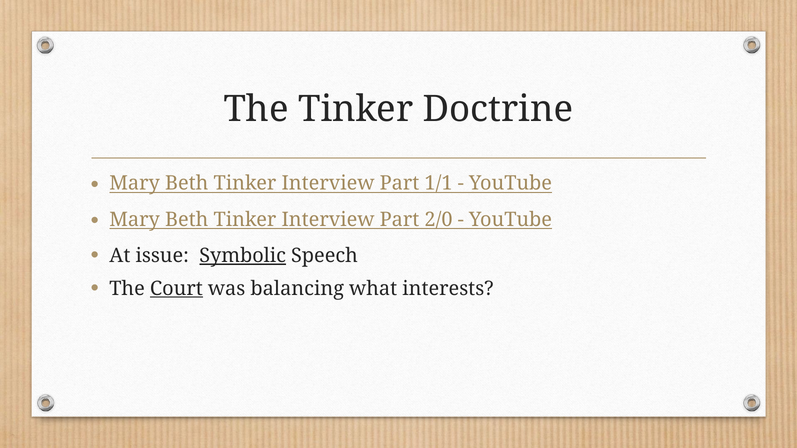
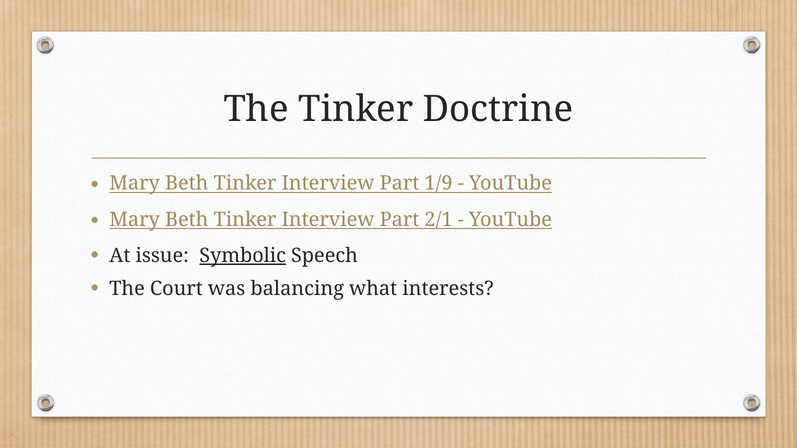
1/1: 1/1 -> 1/9
2/0: 2/0 -> 2/1
Court underline: present -> none
